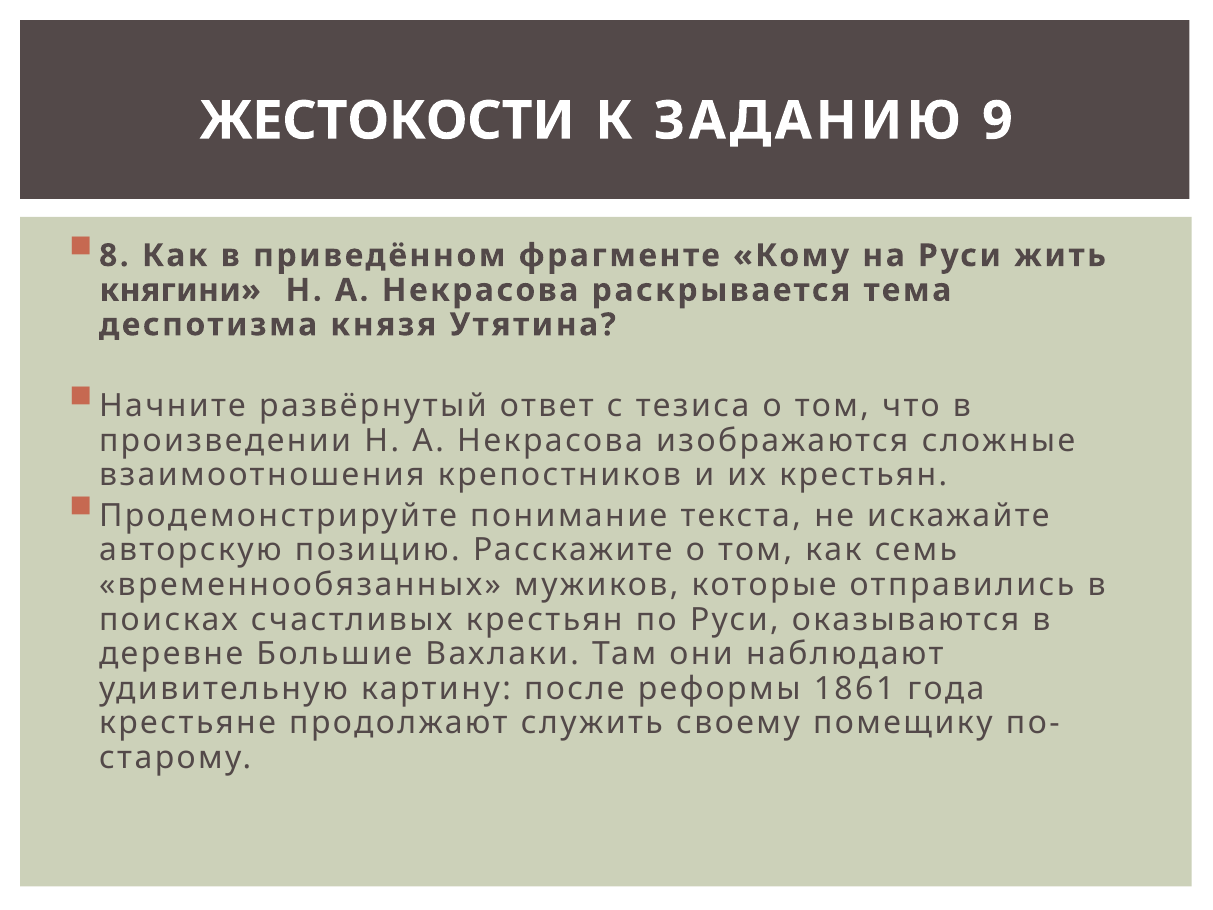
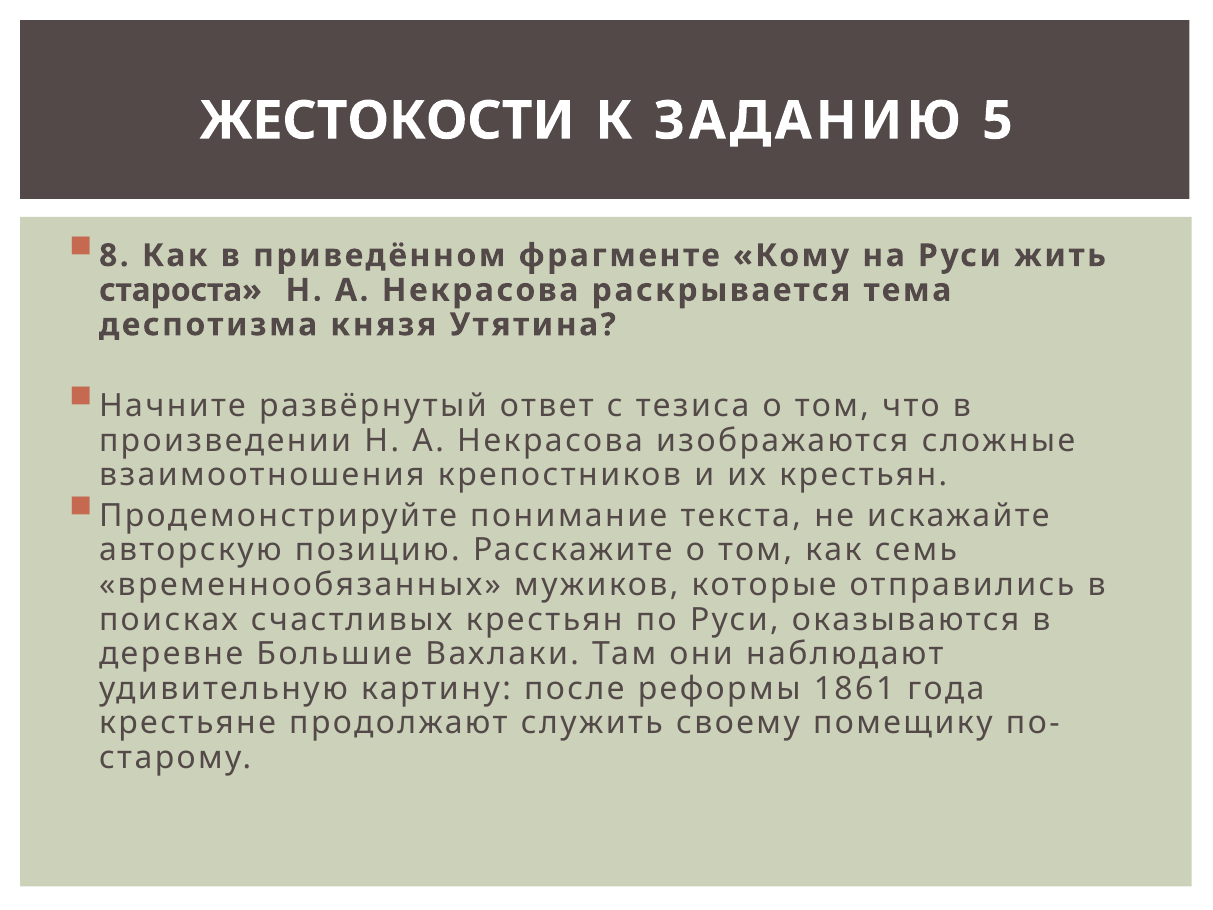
9: 9 -> 5
княгини: княгини -> староста
